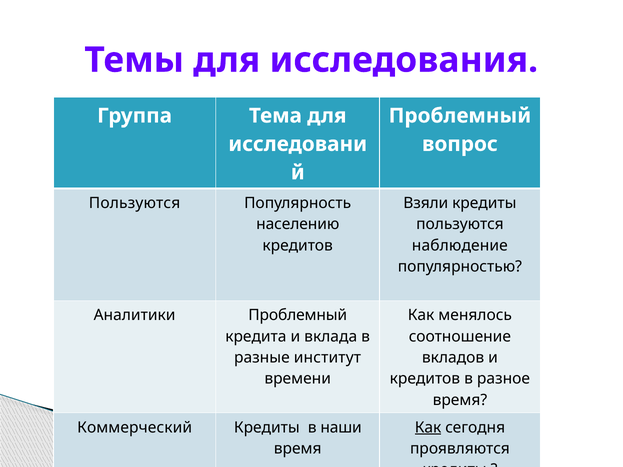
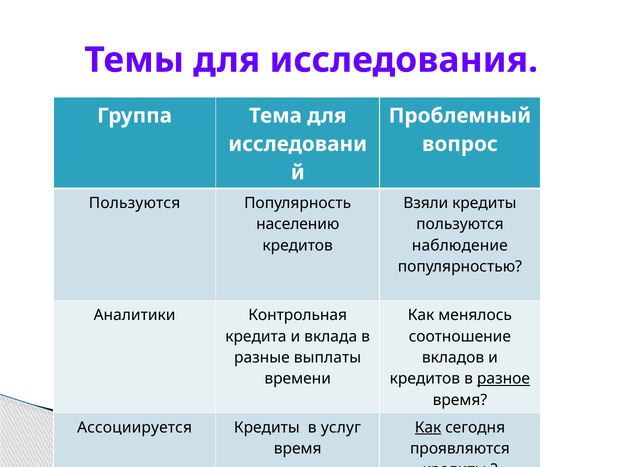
Аналитики Проблемный: Проблемный -> Контрольная
институт: институт -> выплаты
разное underline: none -> present
Коммерческий: Коммерческий -> Ассоциируется
наши: наши -> услуг
